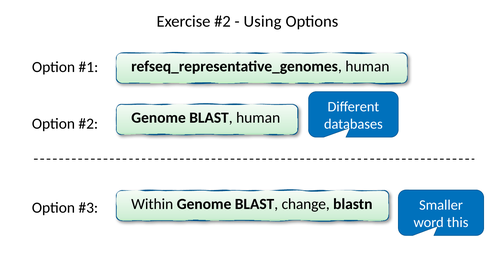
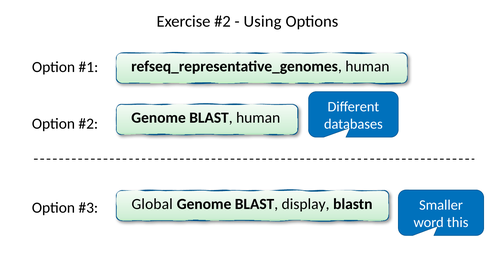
Within: Within -> Global
change: change -> display
